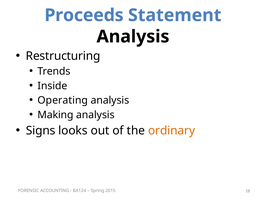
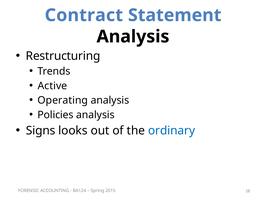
Proceeds: Proceeds -> Contract
Inside: Inside -> Active
Making: Making -> Policies
ordinary colour: orange -> blue
